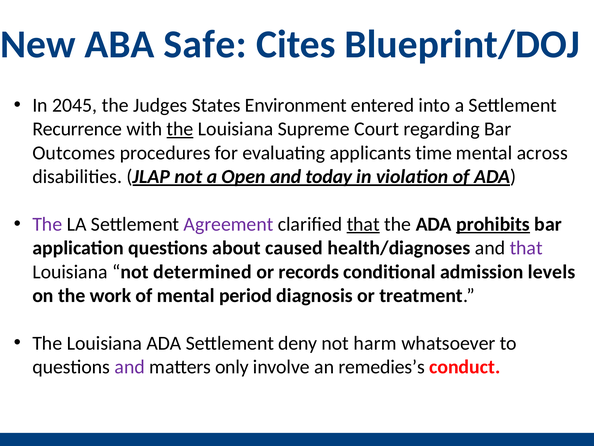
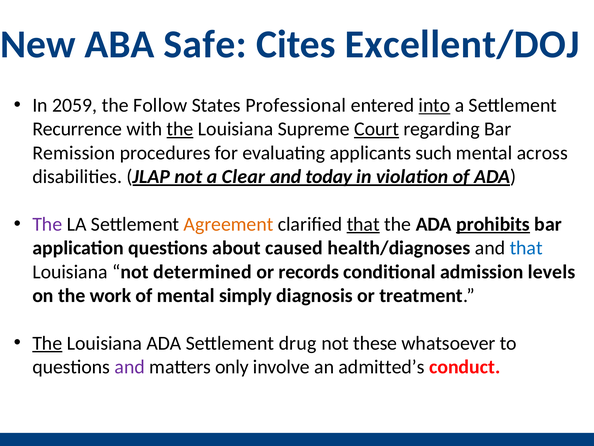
Blueprint/DOJ: Blueprint/DOJ -> Excellent/DOJ
2045: 2045 -> 2059
Judges: Judges -> Follow
Environment: Environment -> Professional
into underline: none -> present
Court underline: none -> present
Outcomes: Outcomes -> Remission
time: time -> such
Open: Open -> Clear
Agreement colour: purple -> orange
that at (526, 248) colour: purple -> blue
period: period -> simply
The at (47, 343) underline: none -> present
deny: deny -> drug
harm: harm -> these
remedies’s: remedies’s -> admitted’s
